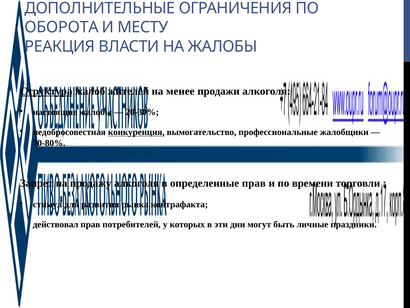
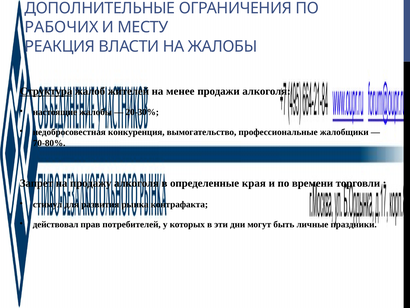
ОБОРОТА: ОБОРОТА -> РАБОЧИХ
конкуренция underline: present -> none
определенные прав: прав -> края
